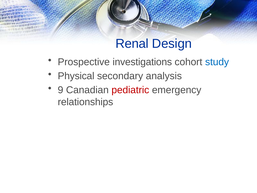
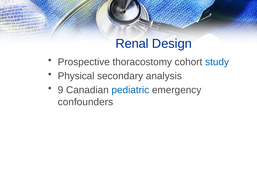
investigations: investigations -> thoracostomy
pediatric colour: red -> blue
relationships: relationships -> confounders
